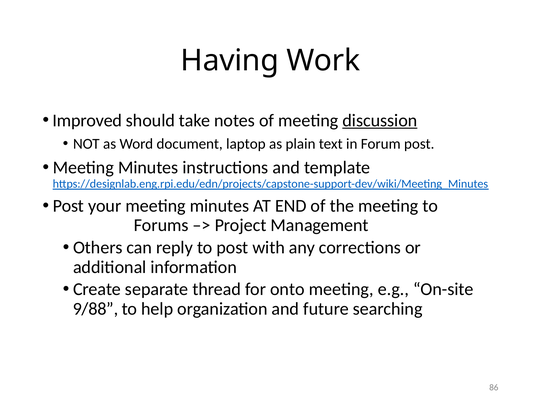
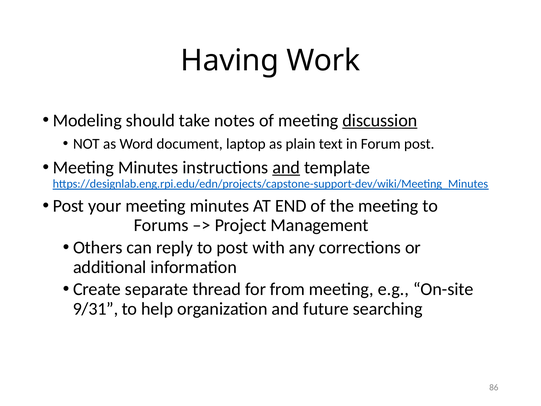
Improved: Improved -> Modeling
and at (286, 167) underline: none -> present
onto: onto -> from
9/88: 9/88 -> 9/31
